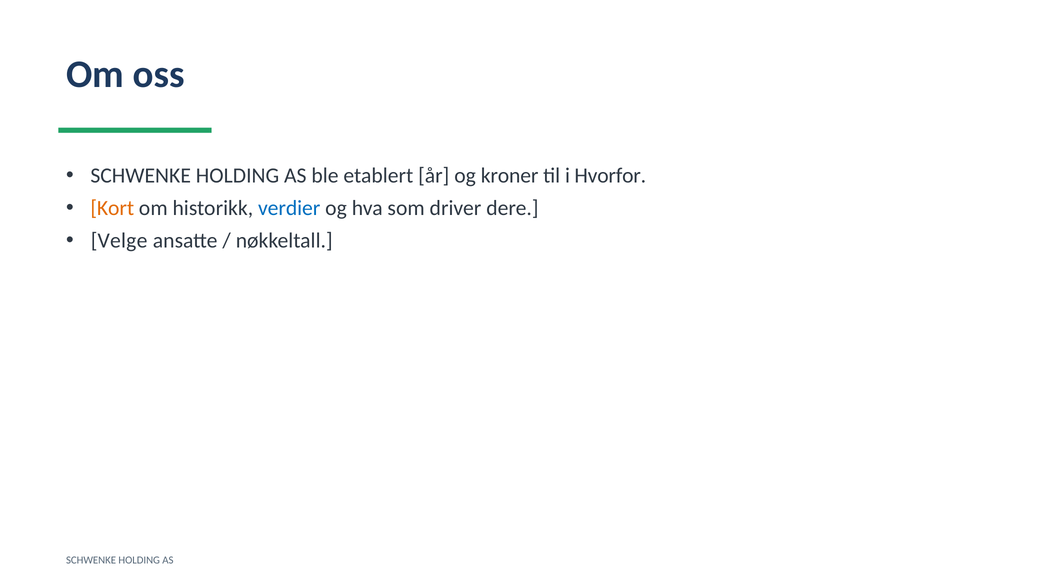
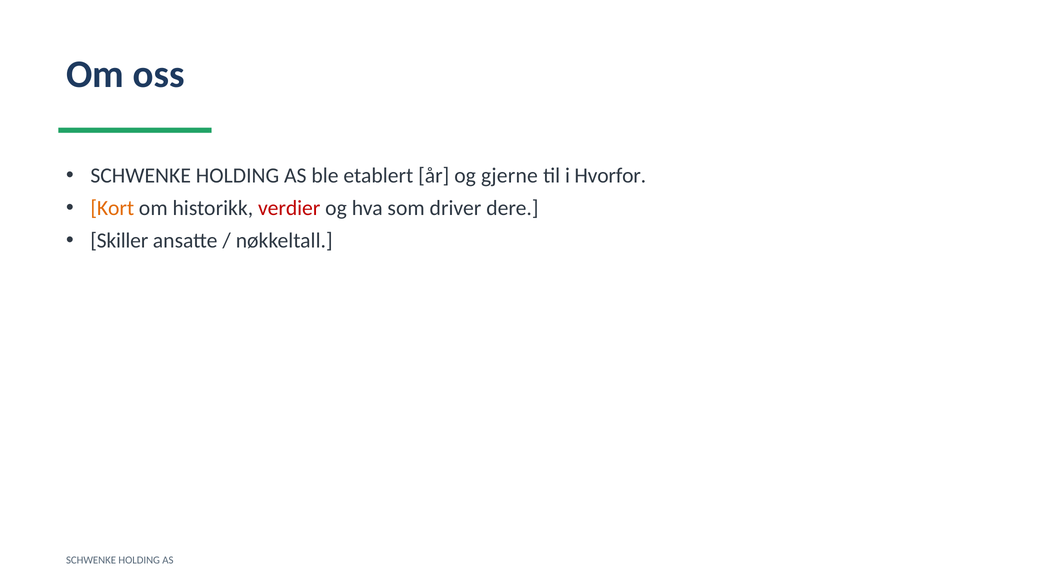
kroner: kroner -> gjerne
verdier colour: blue -> red
Velge: Velge -> Skiller
